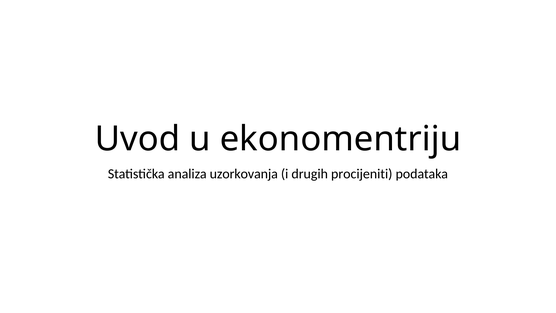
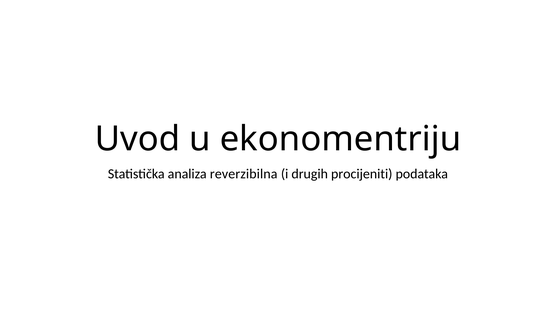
uzorkovanja: uzorkovanja -> reverzibilna
